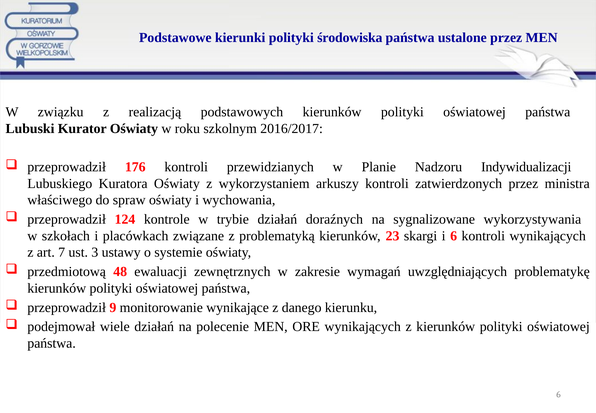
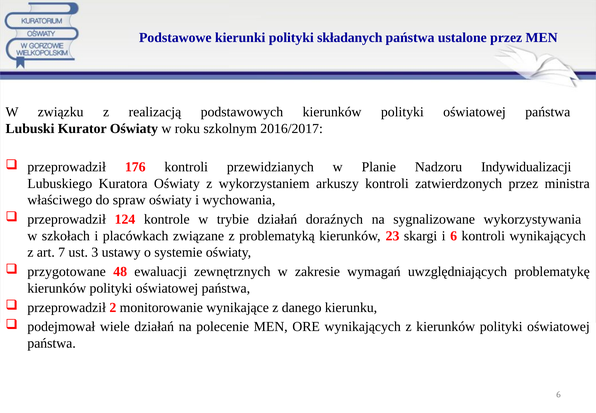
środowiska: środowiska -> składanych
przedmiotową: przedmiotową -> przygotowane
9: 9 -> 2
